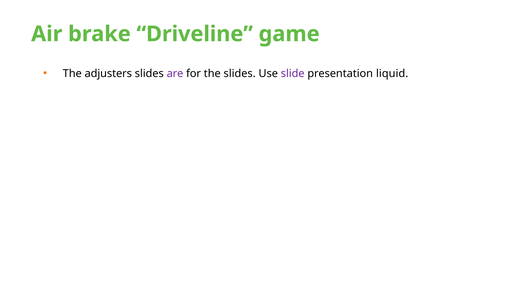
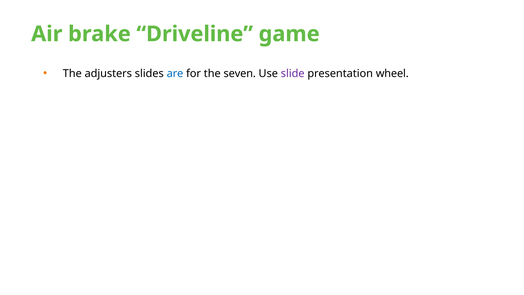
are colour: purple -> blue
the slides: slides -> seven
liquid: liquid -> wheel
